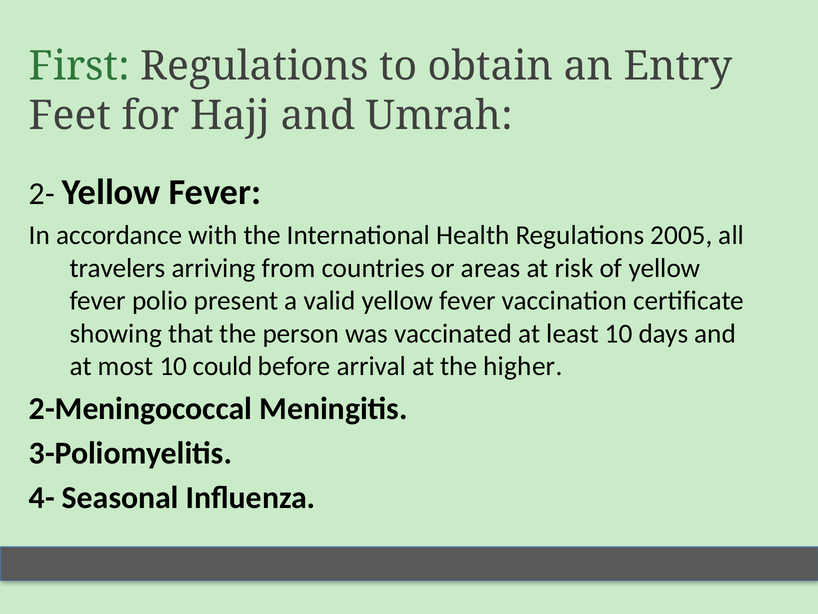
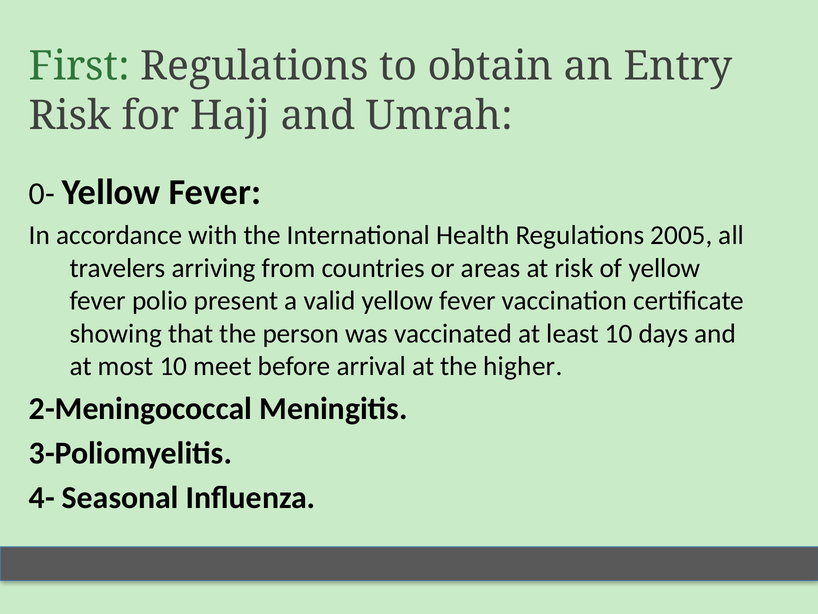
Feet at (70, 116): Feet -> Risk
2-: 2- -> 0-
could: could -> meet
